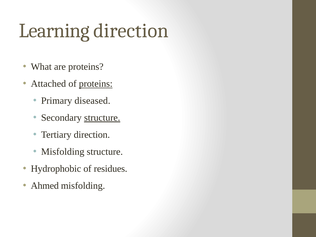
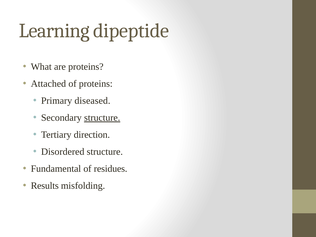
Learning direction: direction -> dipeptide
proteins at (96, 84) underline: present -> none
Misfolding at (63, 152): Misfolding -> Disordered
Hydrophobic: Hydrophobic -> Fundamental
Ahmed: Ahmed -> Results
